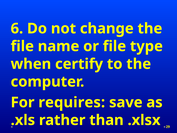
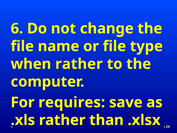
when certify: certify -> rather
